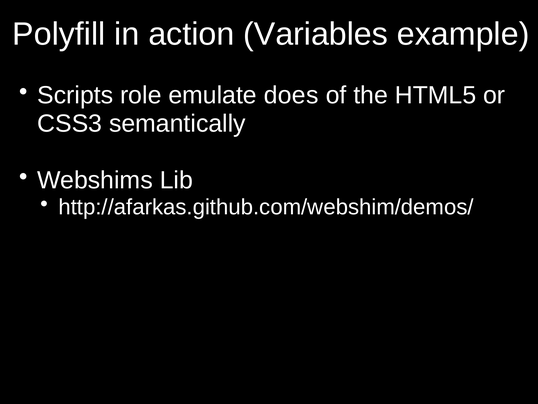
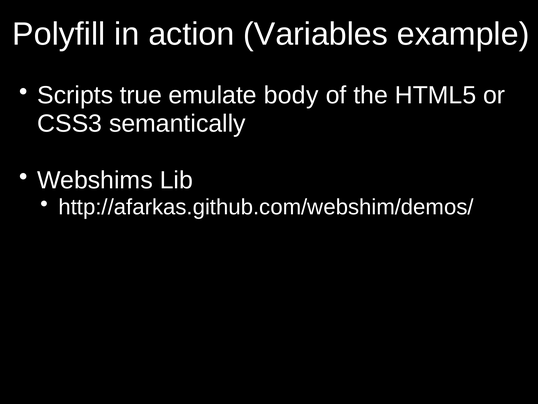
role: role -> true
does: does -> body
